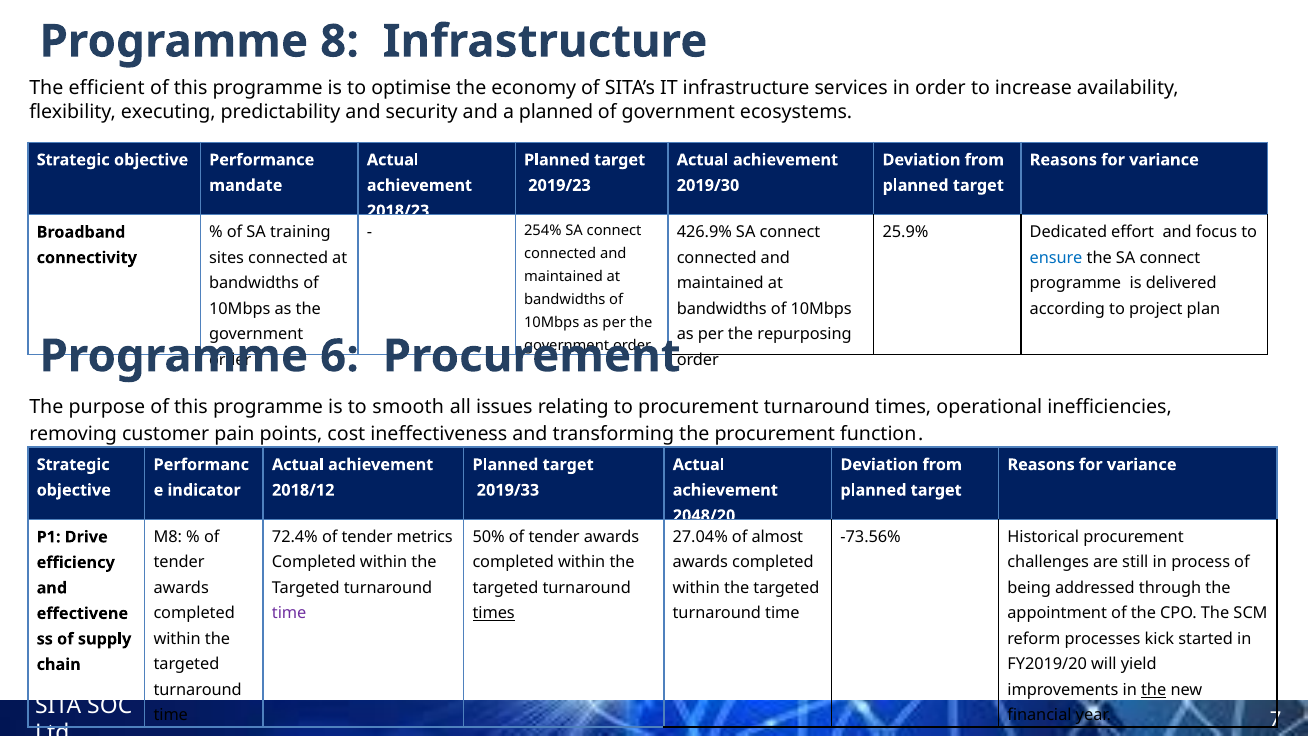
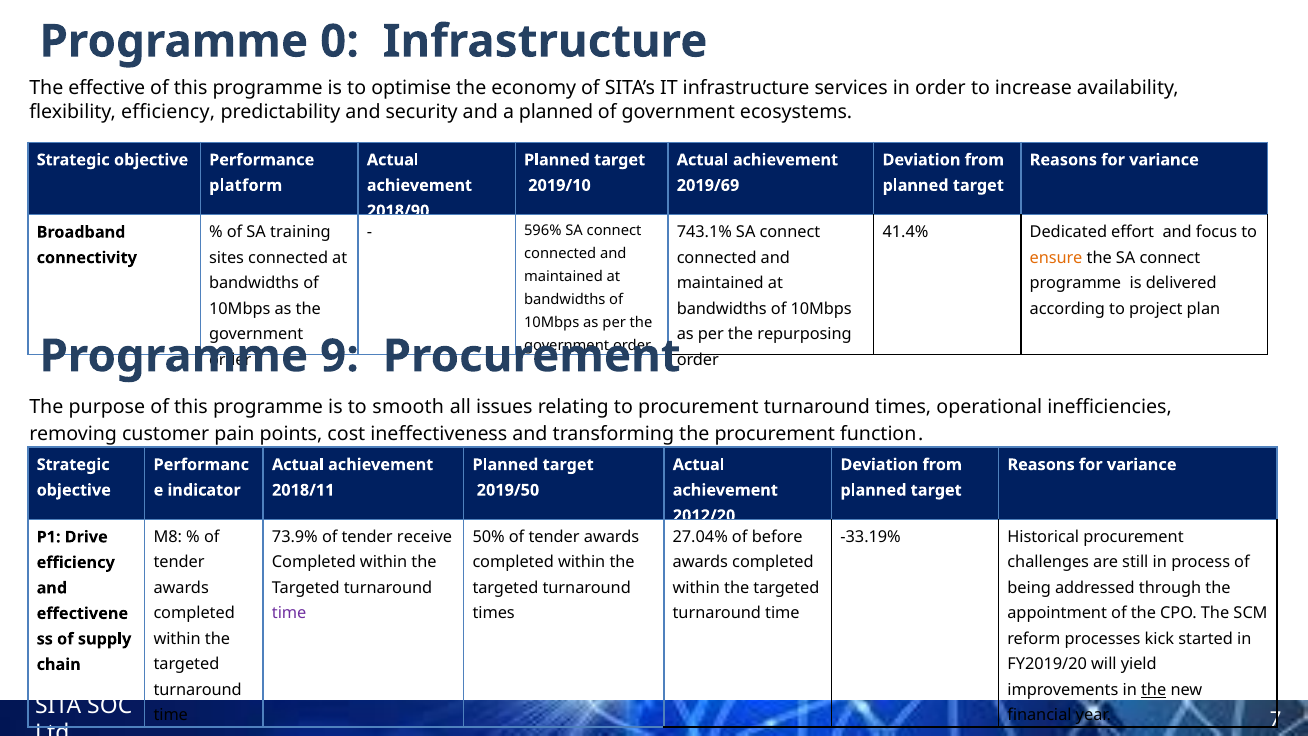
8: 8 -> 0
efficient: efficient -> effective
flexibility executing: executing -> efficiency
mandate: mandate -> platform
2019/23: 2019/23 -> 2019/10
2019/30: 2019/30 -> 2019/69
2018/23: 2018/23 -> 2018/90
254%: 254% -> 596%
426.9%: 426.9% -> 743.1%
25.9%: 25.9% -> 41.4%
ensure colour: blue -> orange
6: 6 -> 9
2018/12: 2018/12 -> 2018/11
2019/33: 2019/33 -> 2019/50
2048/20: 2048/20 -> 2012/20
72.4%: 72.4% -> 73.9%
metrics: metrics -> receive
almost: almost -> before
-73.56%: -73.56% -> -33.19%
times at (494, 613) underline: present -> none
